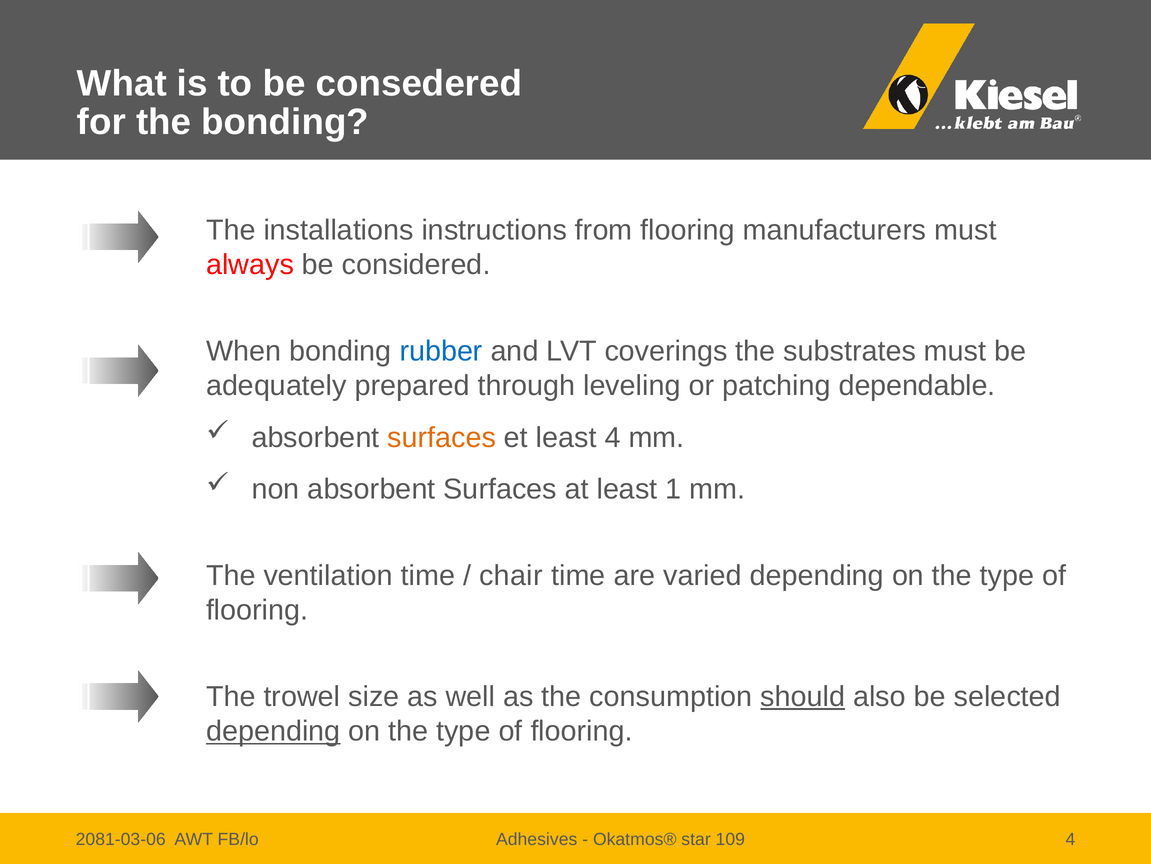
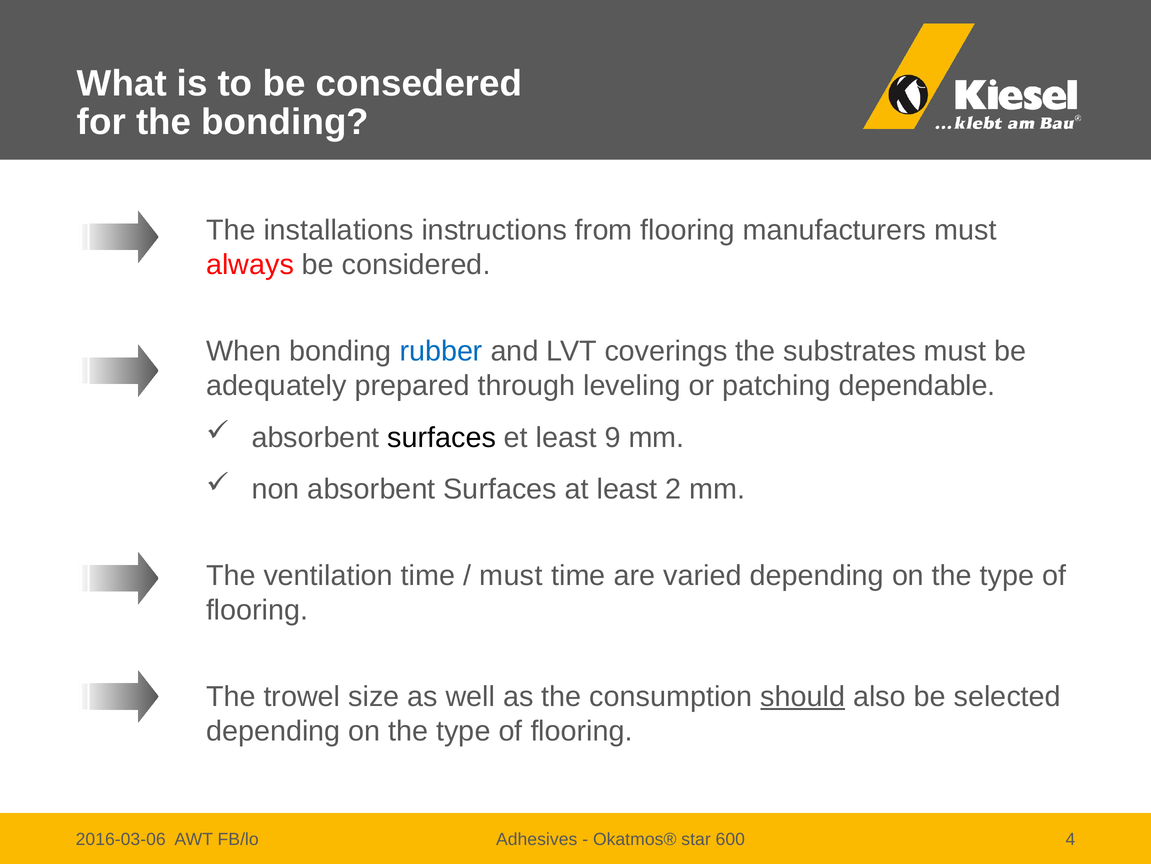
surfaces at (442, 437) colour: orange -> black
least 4: 4 -> 9
1: 1 -> 2
chair at (511, 575): chair -> must
depending at (273, 731) underline: present -> none
2081-03-06: 2081-03-06 -> 2016-03-06
109: 109 -> 600
